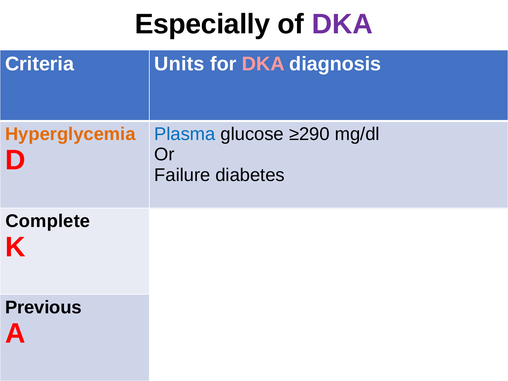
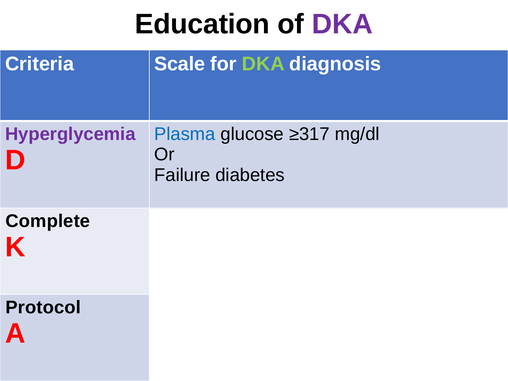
Especially: Especially -> Education
Units: Units -> Scale
DKA at (263, 64) colour: pink -> light green
Hyperglycemia colour: orange -> purple
≥290: ≥290 -> ≥317
Previous: Previous -> Protocol
